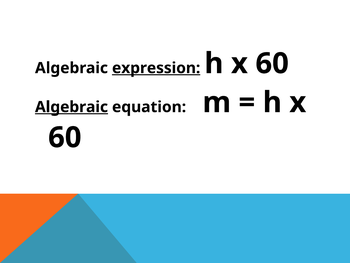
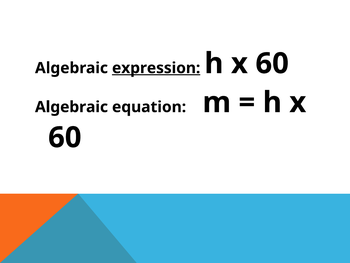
Algebraic at (71, 107) underline: present -> none
